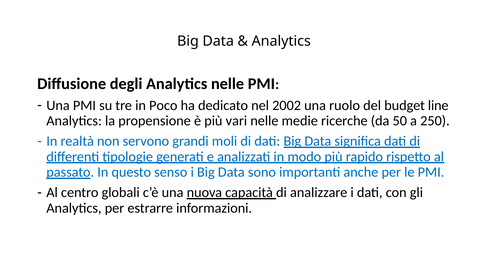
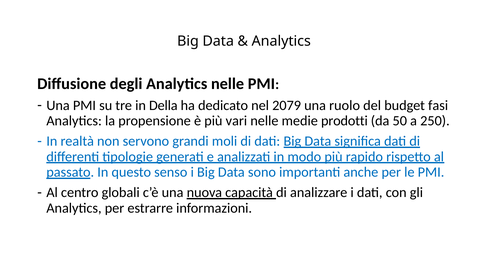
Poco: Poco -> Della
2002: 2002 -> 2079
line: line -> fasi
ricerche: ricerche -> prodotti
